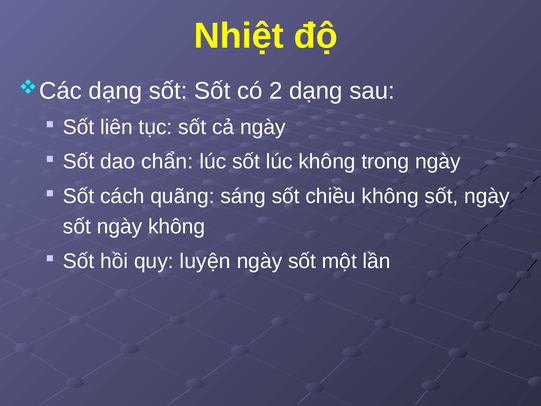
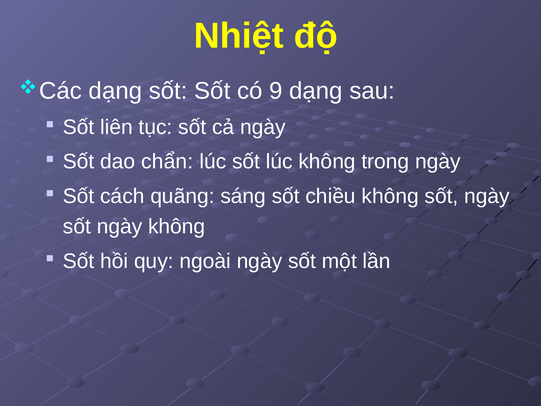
2: 2 -> 9
luyện: luyện -> ngoài
